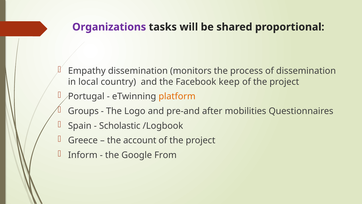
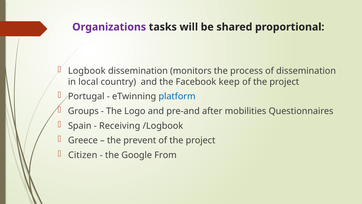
Empathy: Empathy -> Logbook
platform colour: orange -> blue
Scholastic: Scholastic -> Receiving
account: account -> prevent
Inform: Inform -> Citizen
